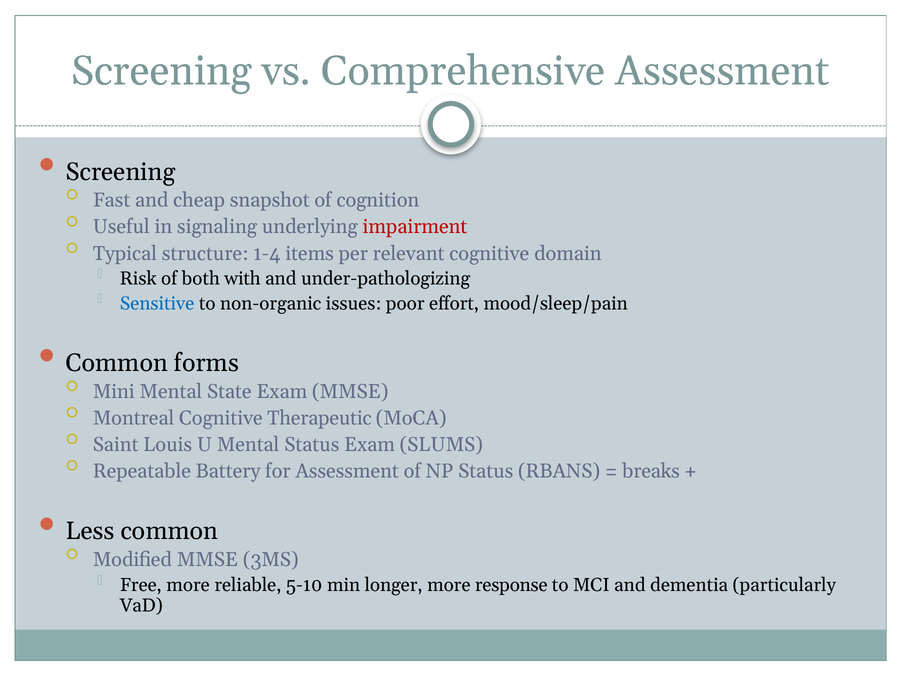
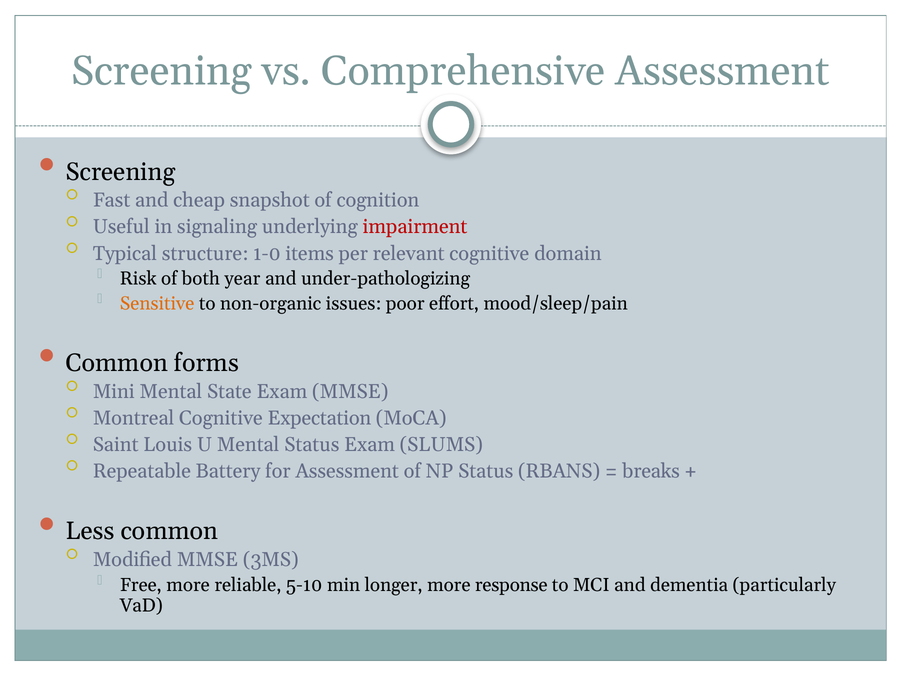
1-4: 1-4 -> 1-0
with: with -> year
Sensitive colour: blue -> orange
Therapeutic: Therapeutic -> Expectation
